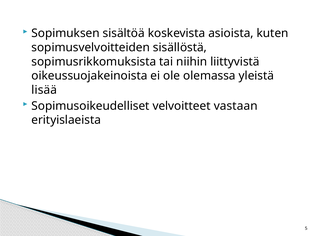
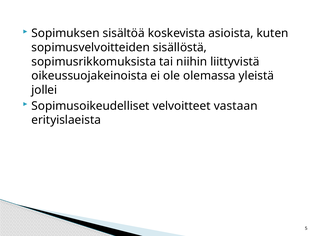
lisää: lisää -> jollei
